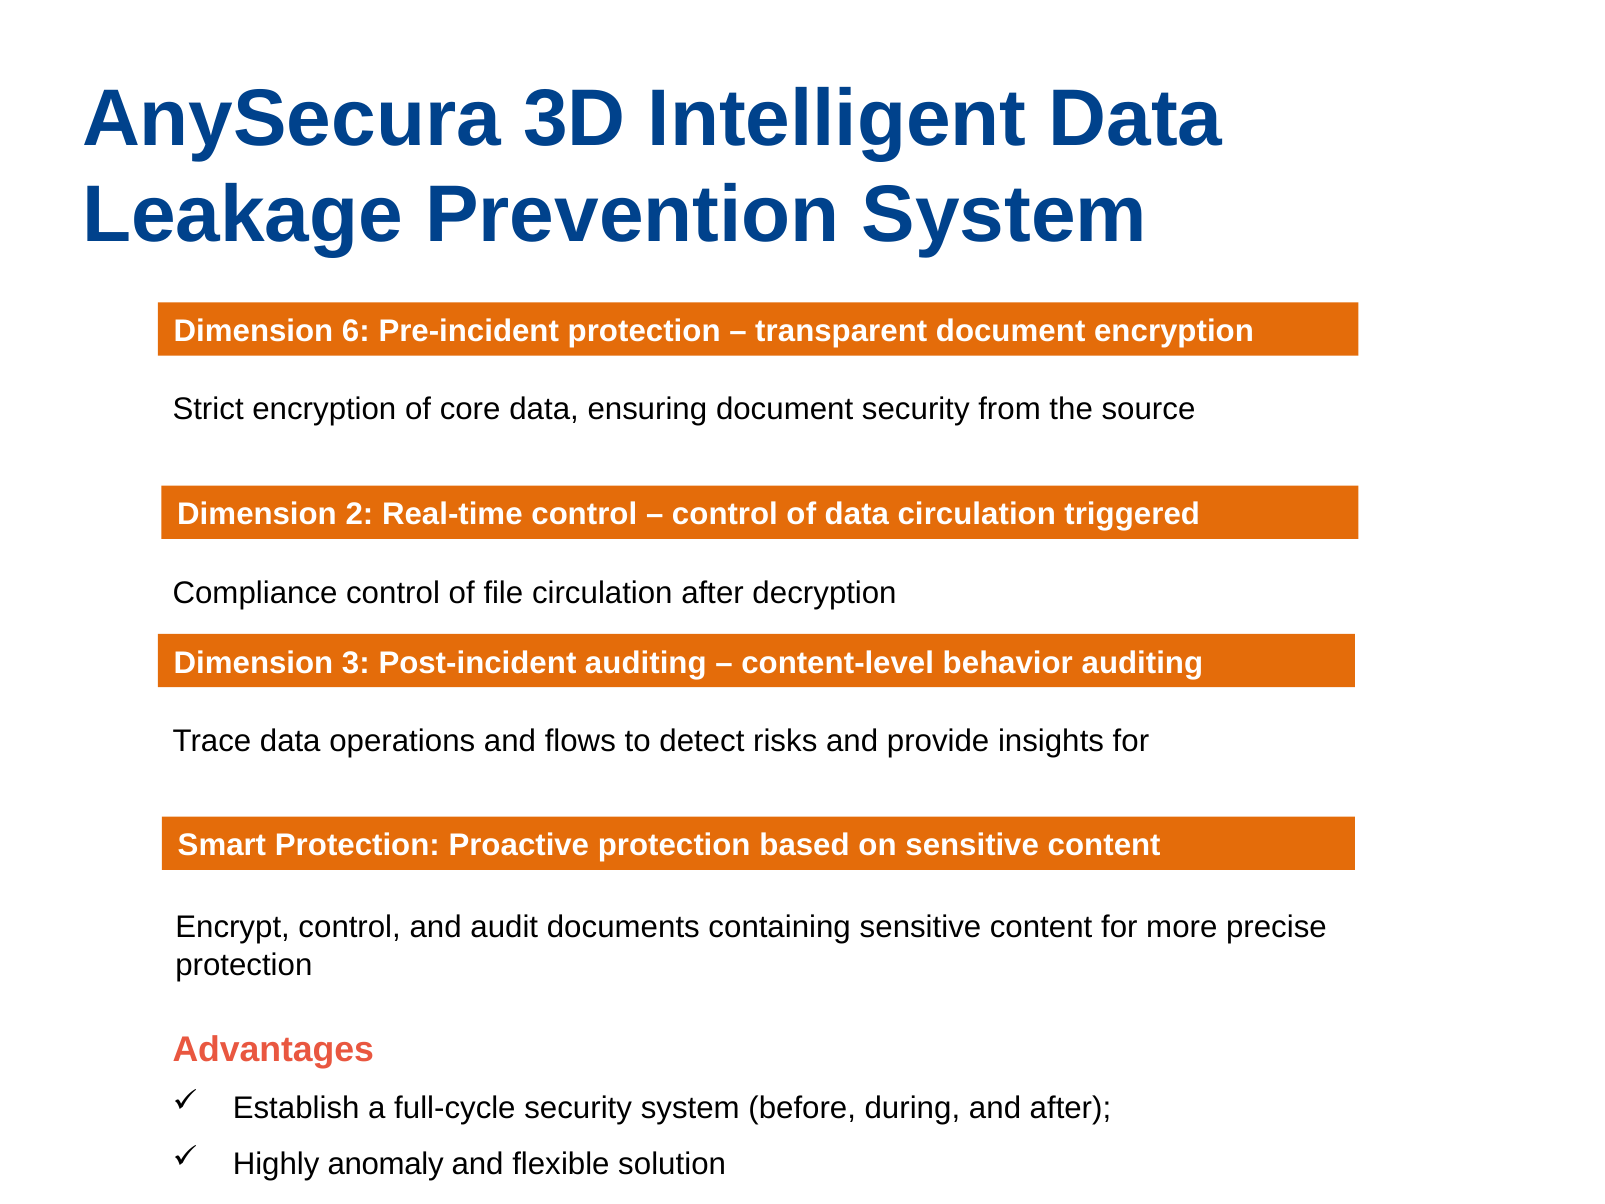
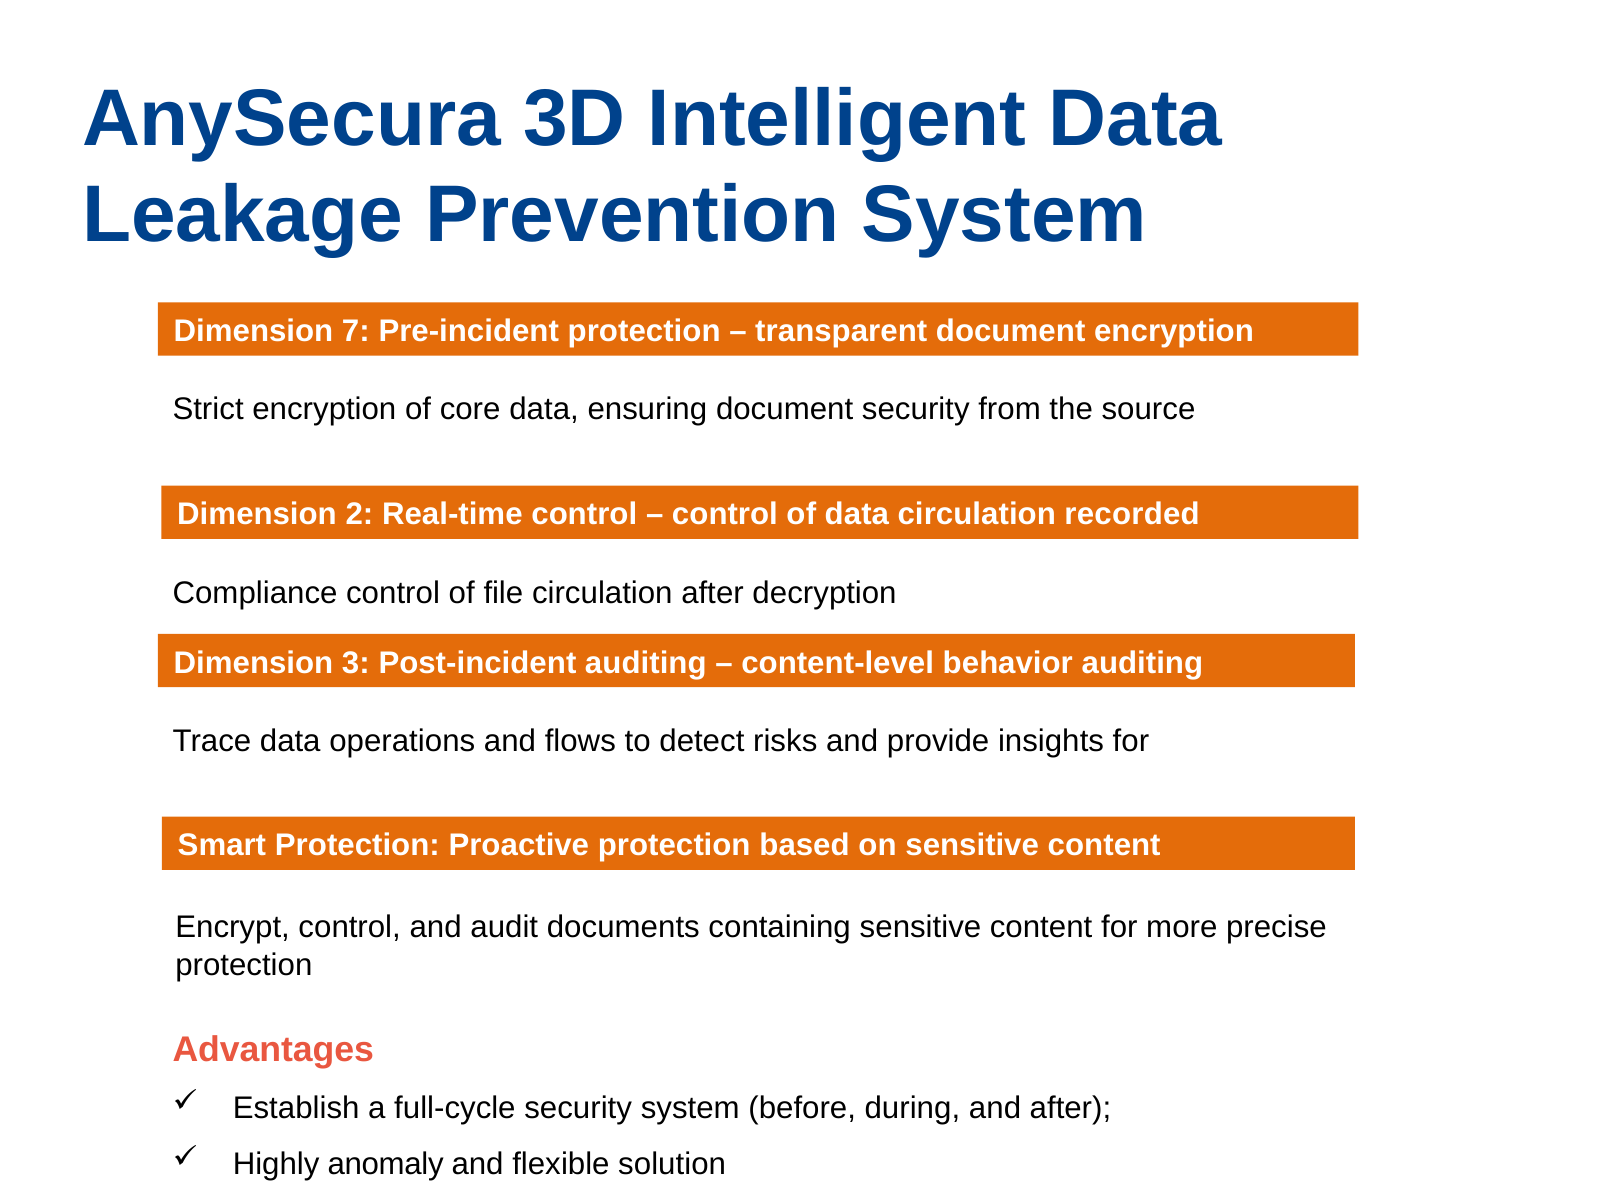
6: 6 -> 7
triggered: triggered -> recorded
